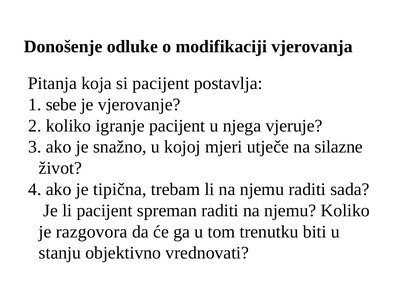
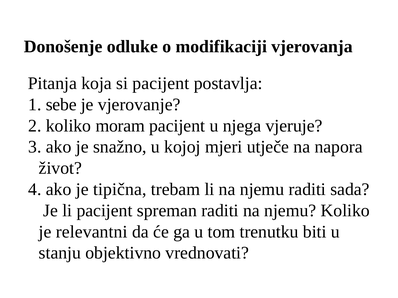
igranje: igranje -> moram
silazne: silazne -> napora
razgovora: razgovora -> relevantni
